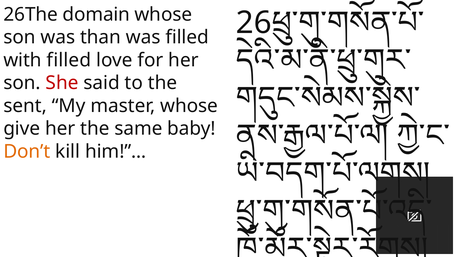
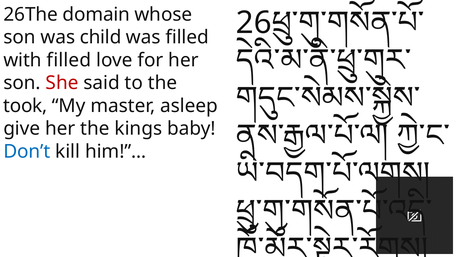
than: than -> child
sent: sent -> took
master whose: whose -> asleep
same: same -> kings
Don’t colour: orange -> blue
